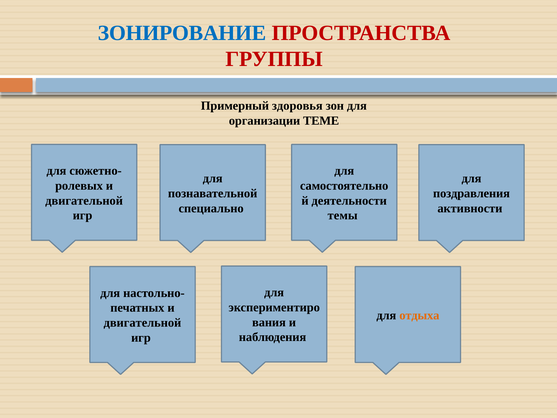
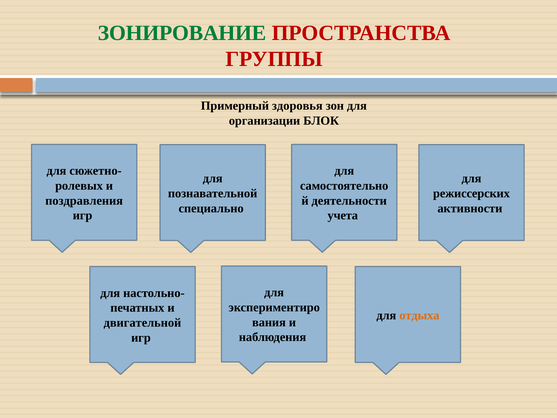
ЗОНИРОВАНИЕ colour: blue -> green
ТЕМЕ: ТЕМЕ -> БЛОК
поздравления: поздравления -> режиссерских
двигательной at (84, 200): двигательной -> поздравления
темы: темы -> учета
